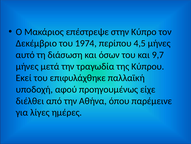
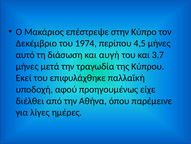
όσων: όσων -> αυγή
9,7: 9,7 -> 3,7
